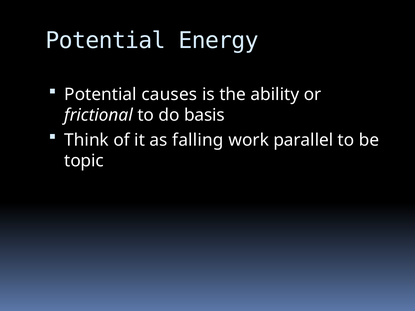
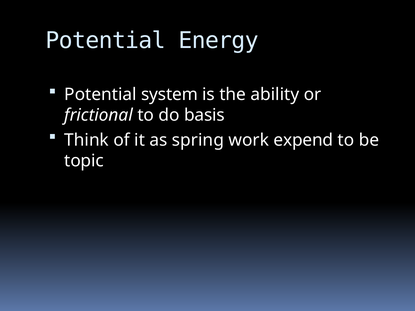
causes: causes -> system
falling: falling -> spring
parallel: parallel -> expend
